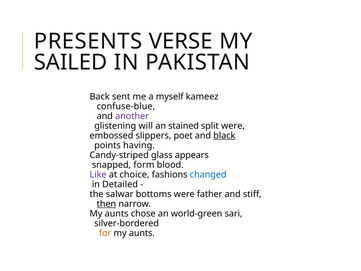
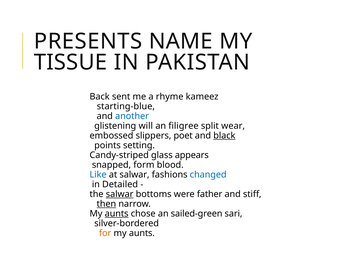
VERSE: VERSE -> NAME
SAILED: SAILED -> TISSUE
myself: myself -> rhyme
confuse-blue: confuse-blue -> starting-blue
another colour: purple -> blue
stained: stained -> filigree
split were: were -> wear
having: having -> setting
Like colour: purple -> blue
at choice: choice -> salwar
salwar at (120, 194) underline: none -> present
aunts at (117, 213) underline: none -> present
world-green: world-green -> sailed-green
